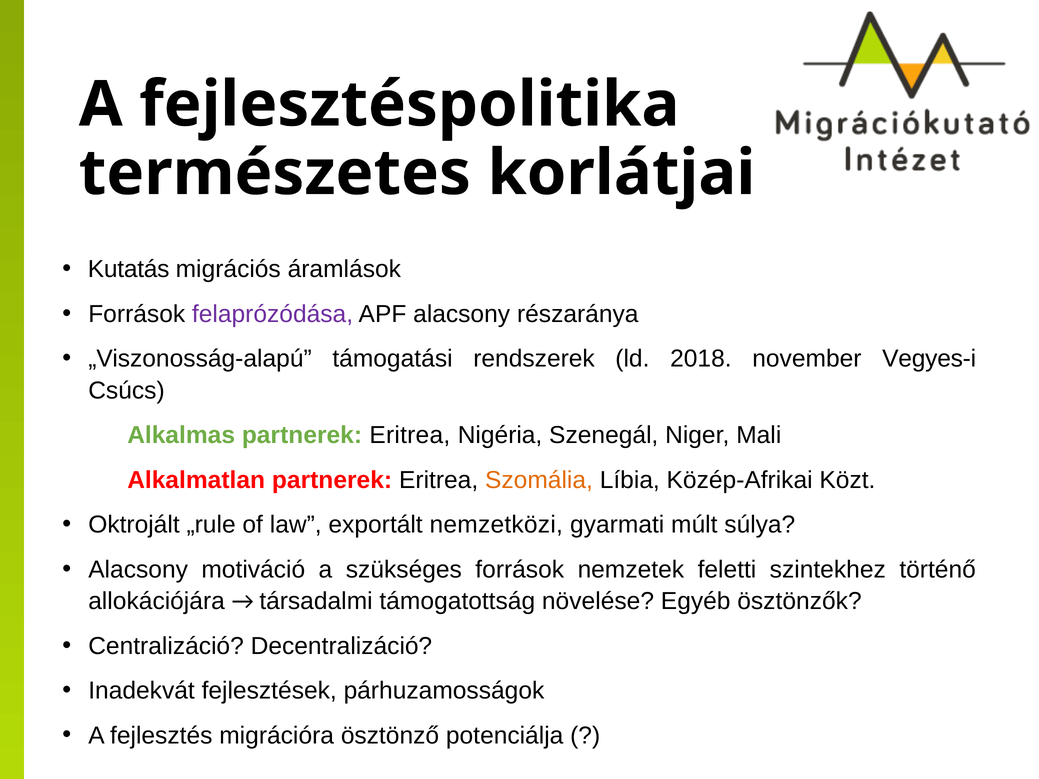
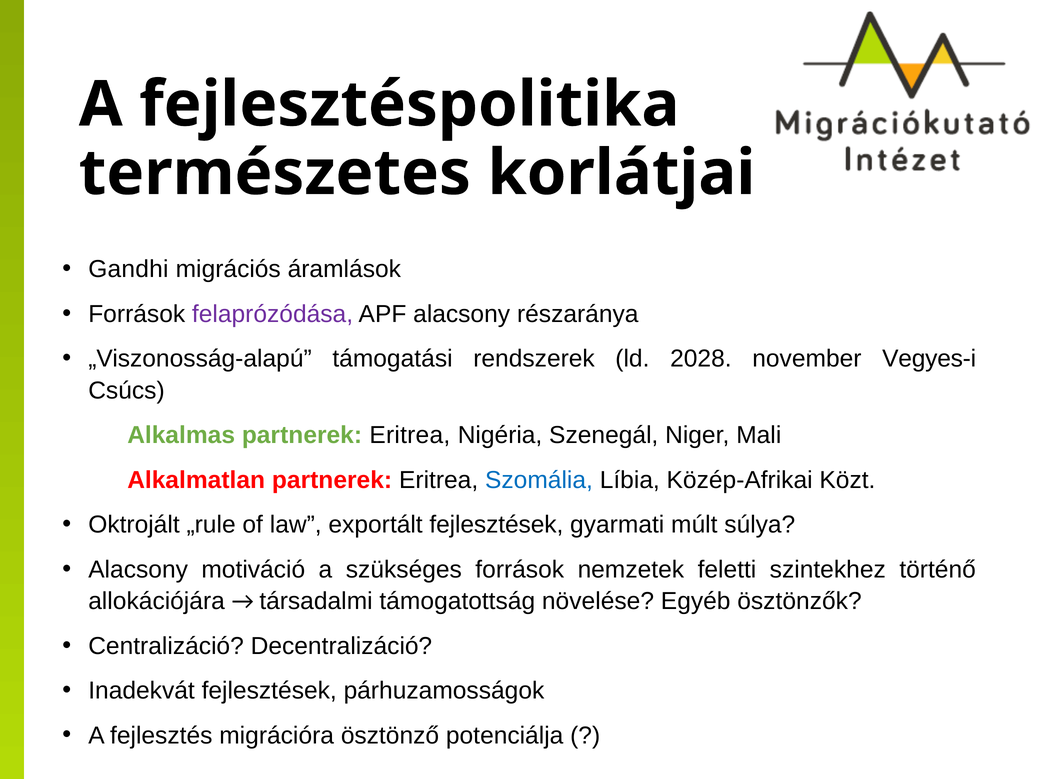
Kutatás: Kutatás -> Gandhi
2018: 2018 -> 2028
Szomália colour: orange -> blue
exportált nemzetközi: nemzetközi -> fejlesztések
